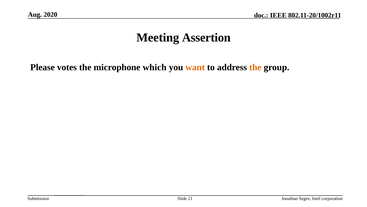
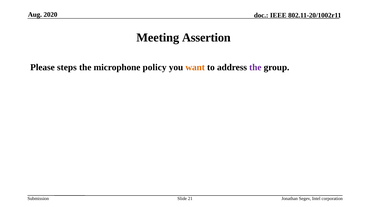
votes: votes -> steps
which: which -> policy
the at (255, 67) colour: orange -> purple
